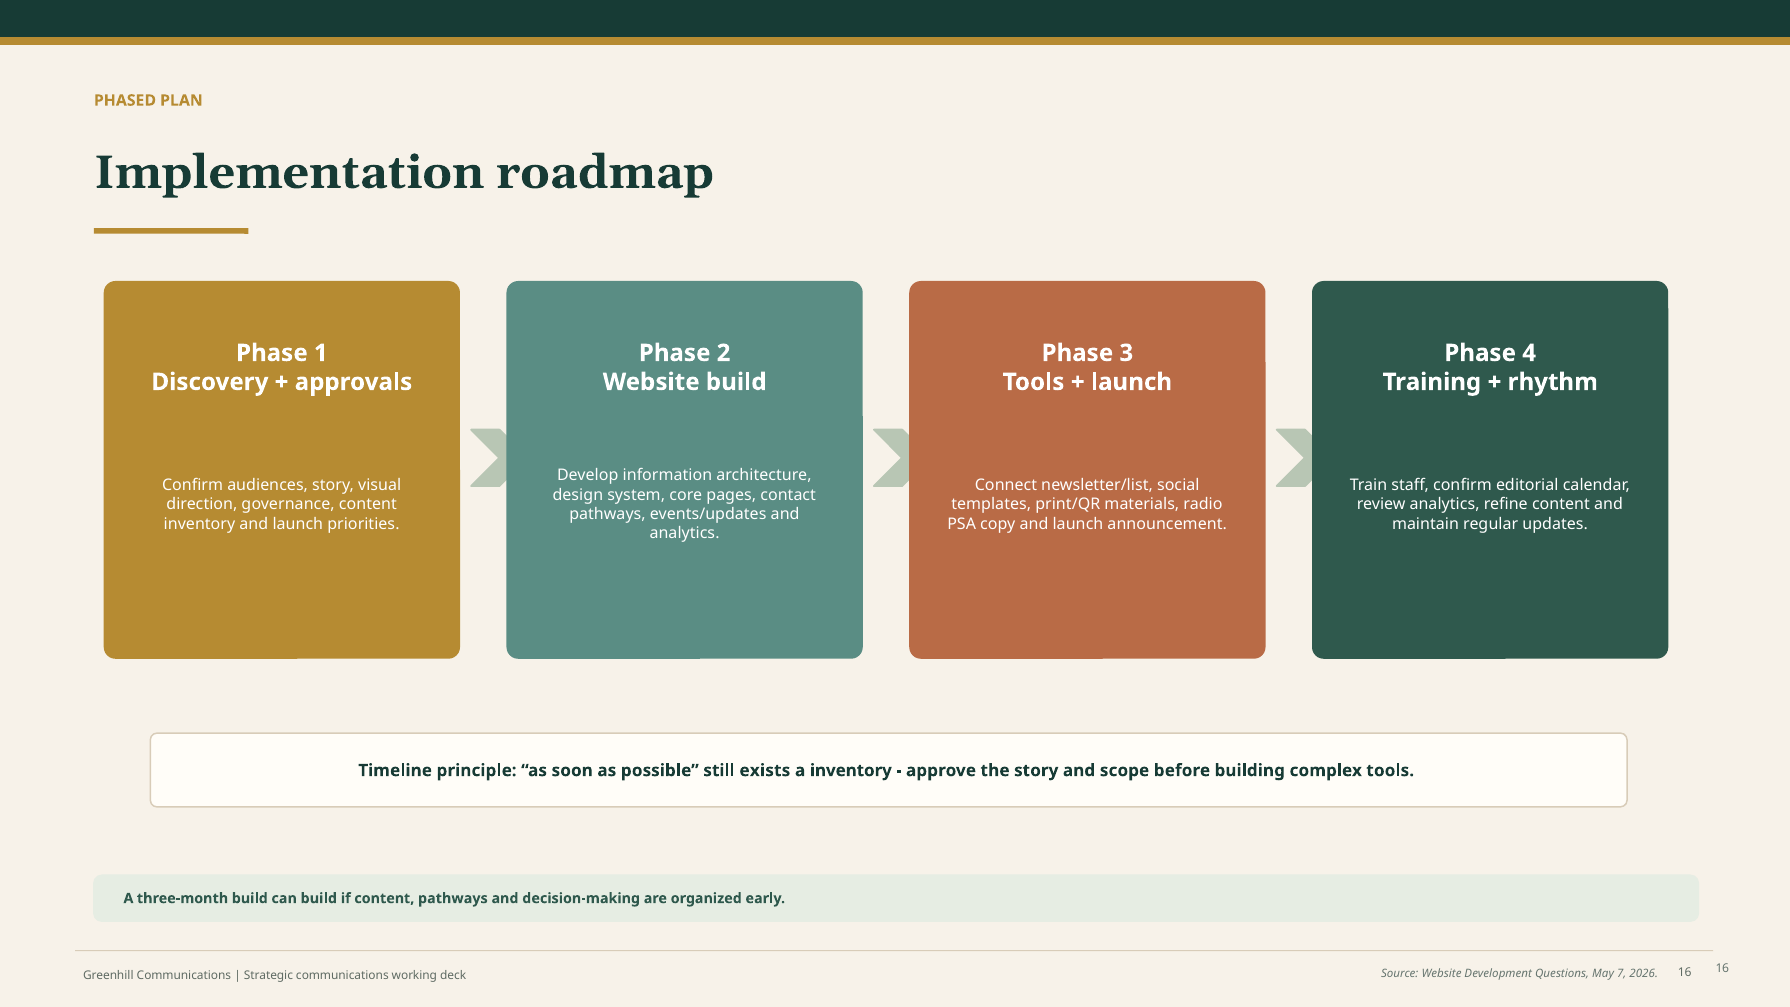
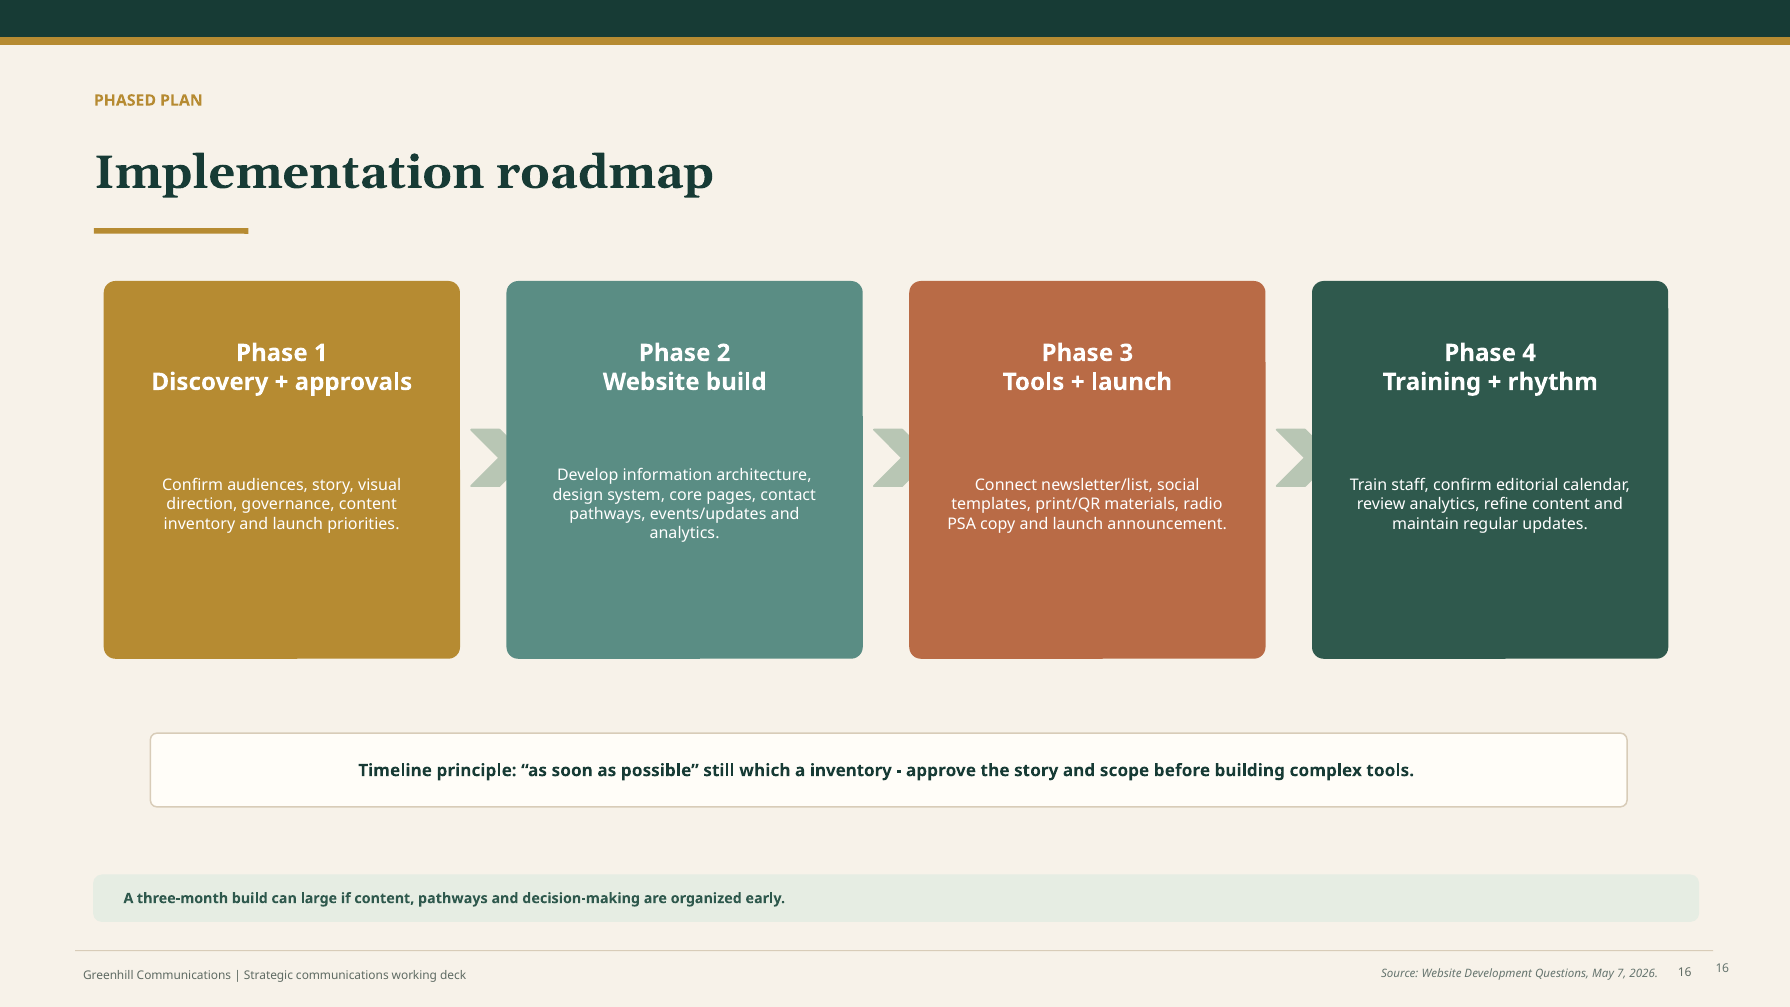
exists: exists -> which
can build: build -> large
